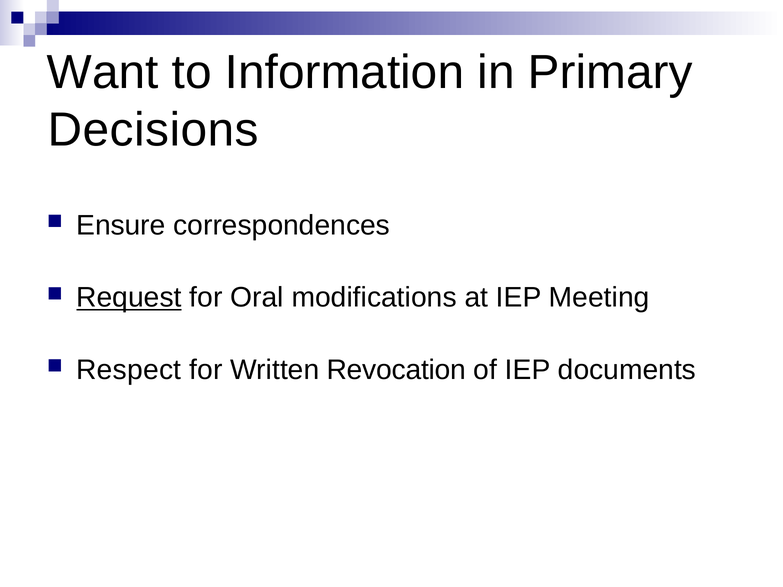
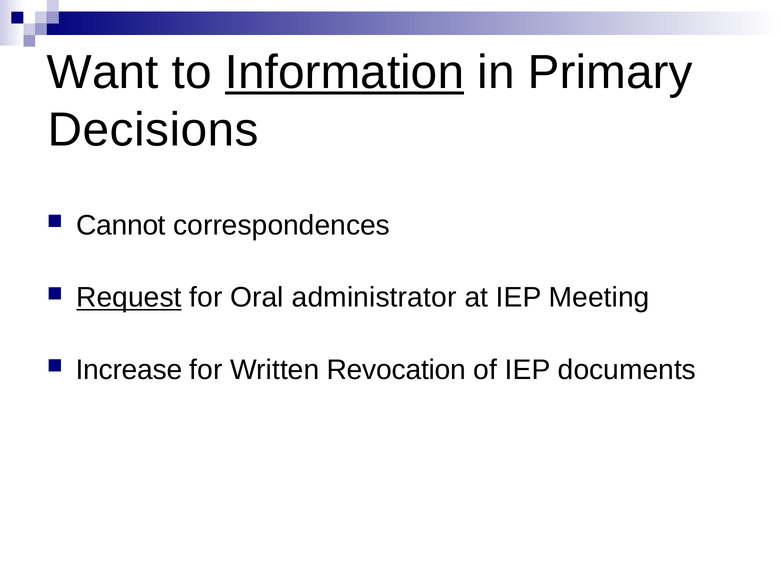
Information underline: none -> present
Ensure: Ensure -> Cannot
modifications: modifications -> administrator
Respect: Respect -> Increase
